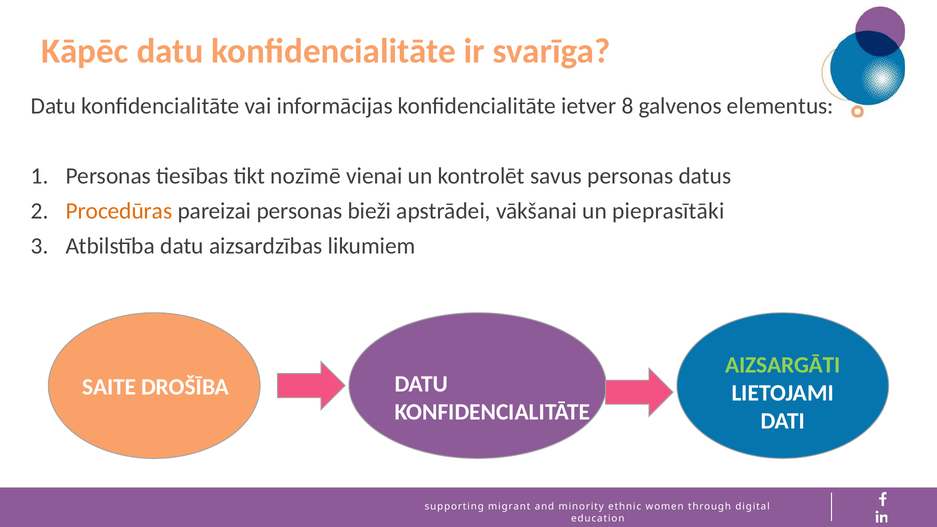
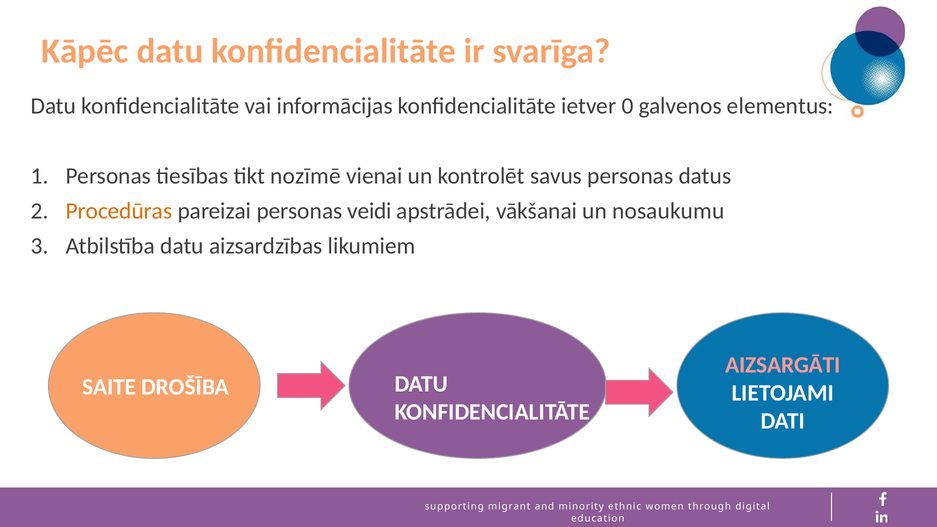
8: 8 -> 0
bieži: bieži -> veidi
pieprasītāki: pieprasītāki -> nosaukumu
AIZSARGĀTI colour: light green -> pink
